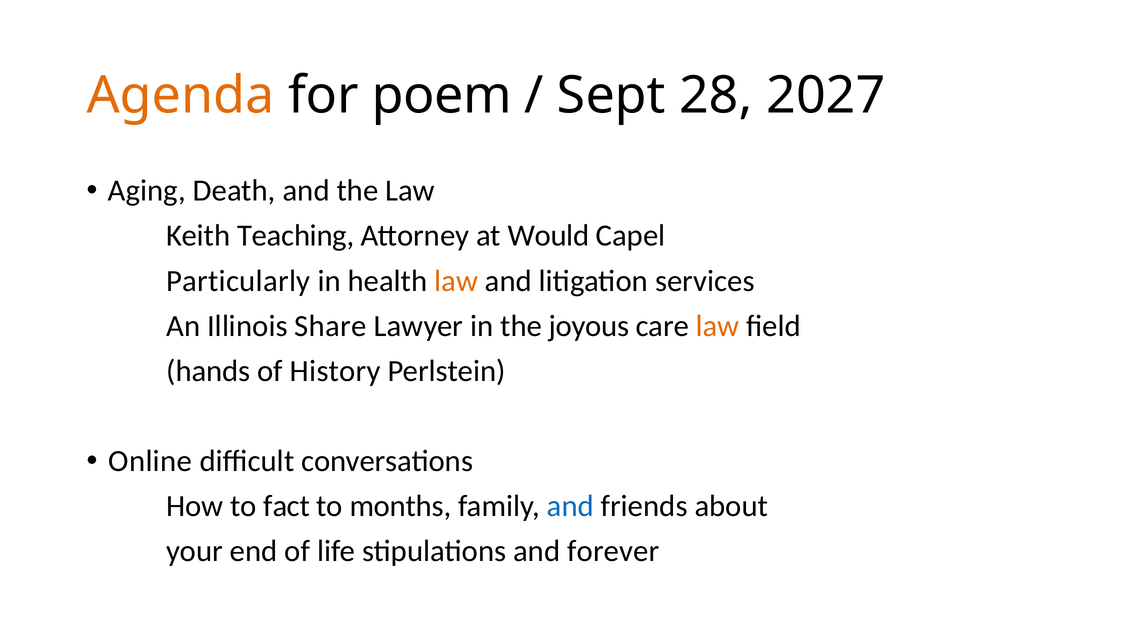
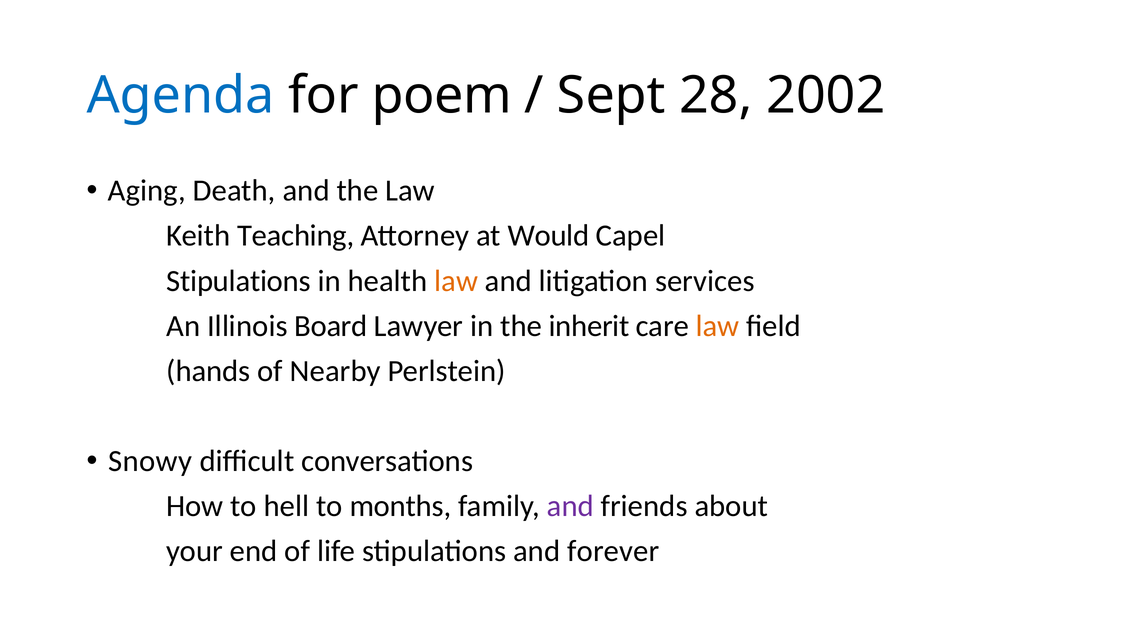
Agenda colour: orange -> blue
2027: 2027 -> 2002
Particularly at (238, 281): Particularly -> Stipulations
Share: Share -> Board
joyous: joyous -> inherit
History: History -> Nearby
Online: Online -> Snowy
fact: fact -> hell
and at (570, 506) colour: blue -> purple
